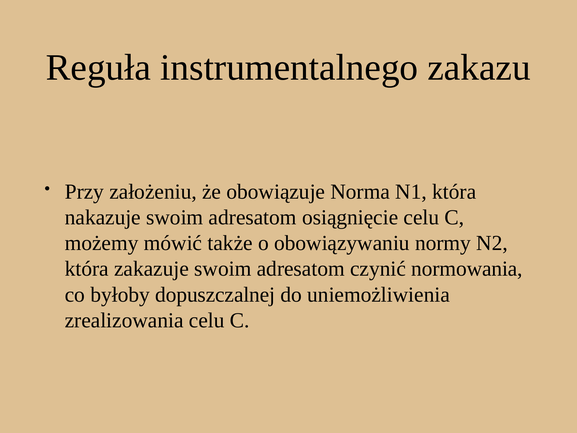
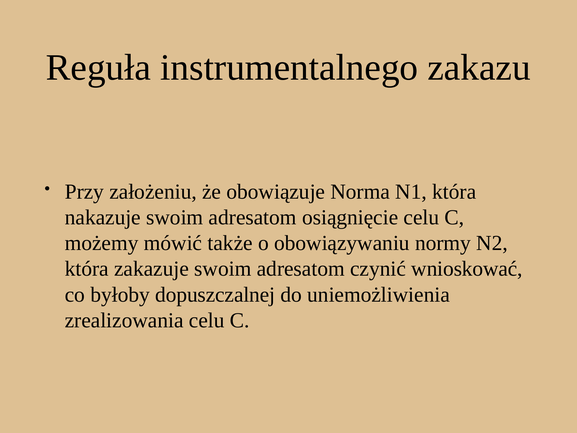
normowania: normowania -> wnioskować
